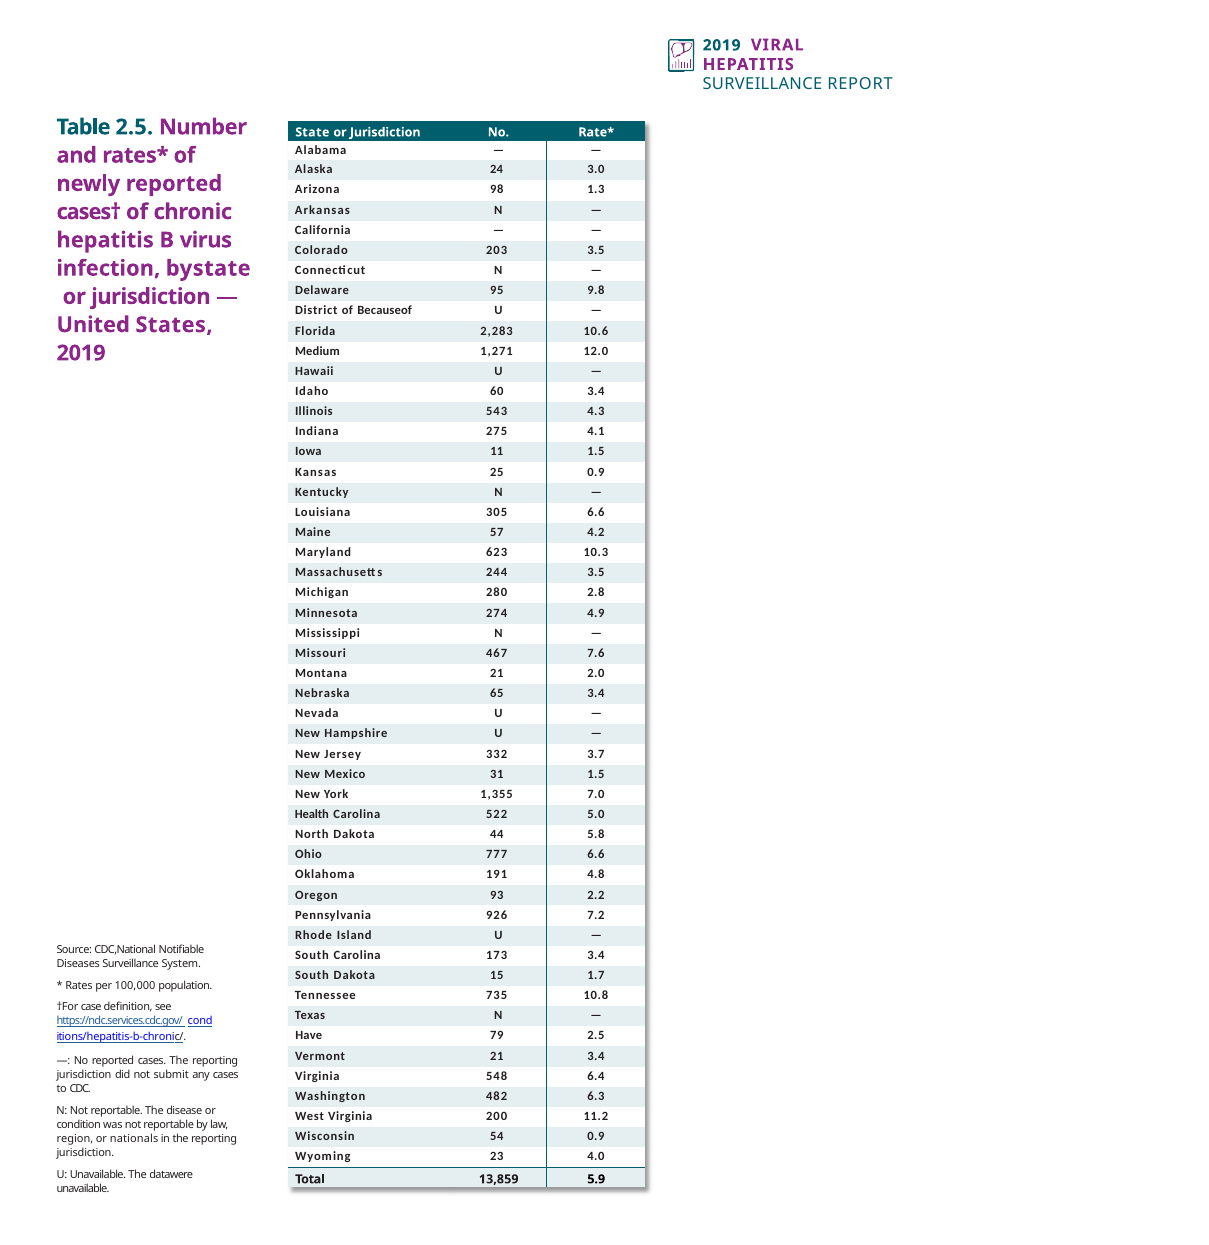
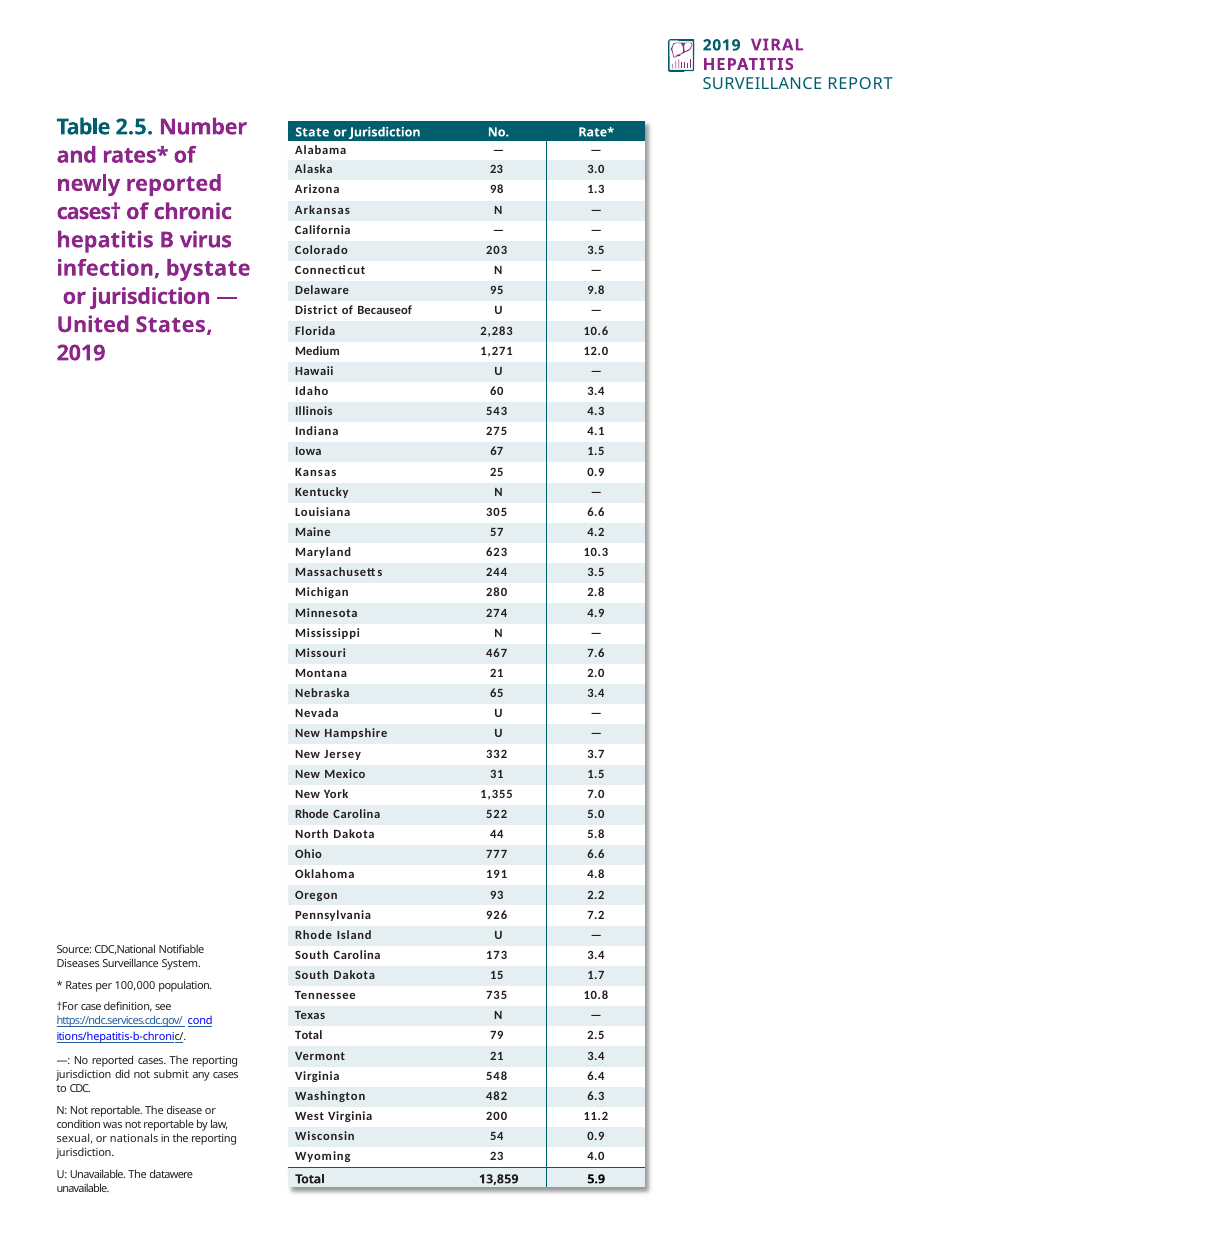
Alaska 24: 24 -> 23
11: 11 -> 67
Health at (312, 814): Health -> Rhode
Have at (309, 1036): Have -> Total
region: region -> sexual
